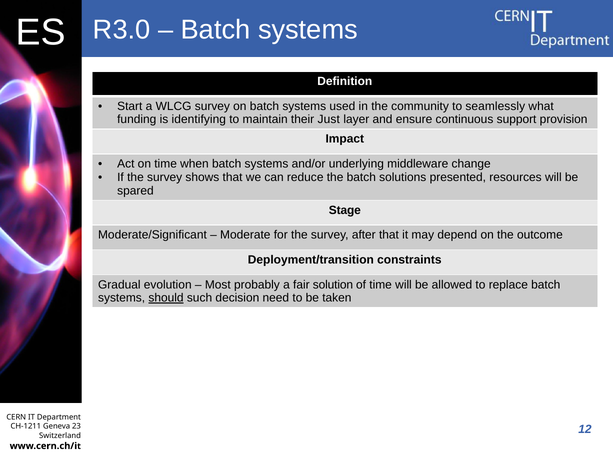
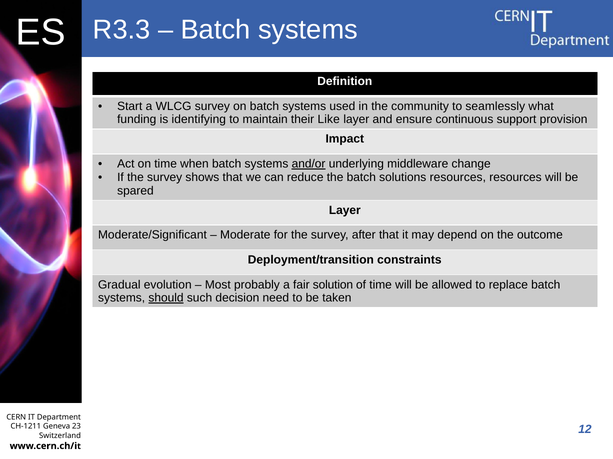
R3.0: R3.0 -> R3.3
Just: Just -> Like
and/or underline: none -> present
solutions presented: presented -> resources
Stage at (345, 210): Stage -> Layer
